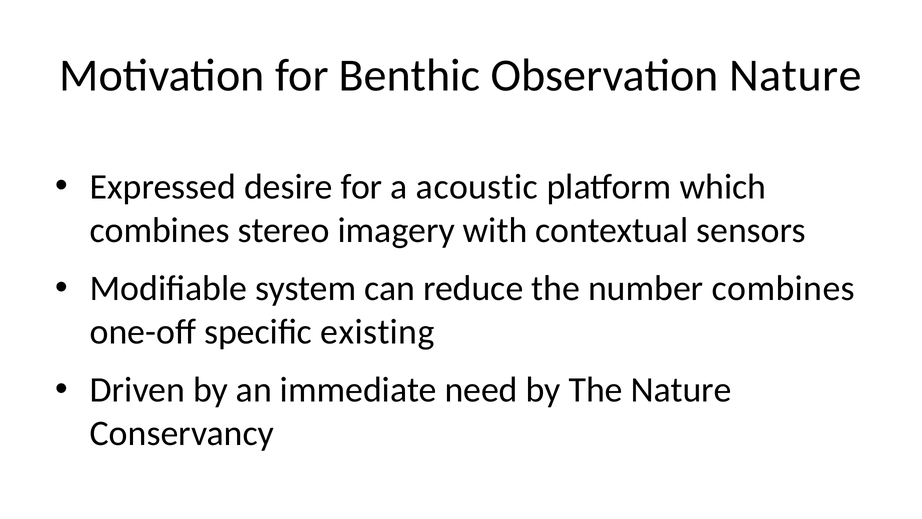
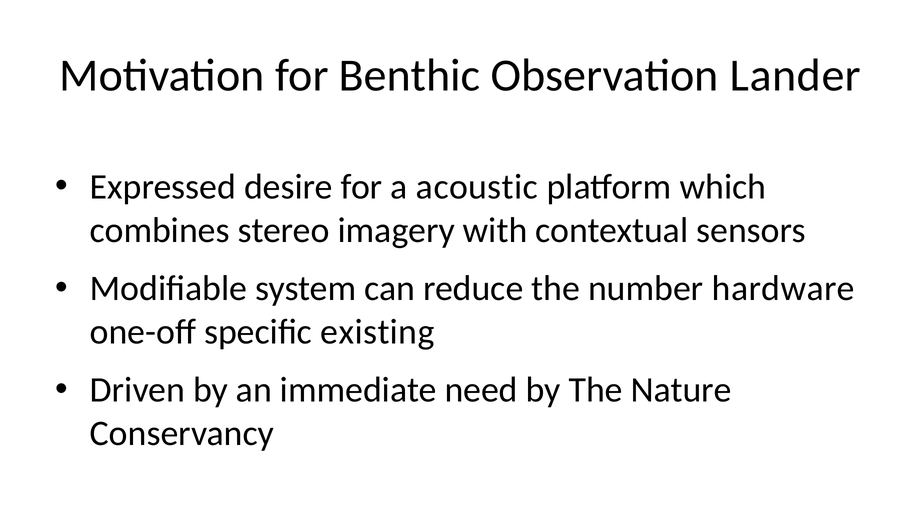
Observation Nature: Nature -> Lander
number combines: combines -> hardware
